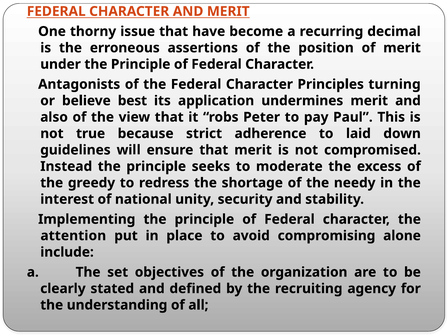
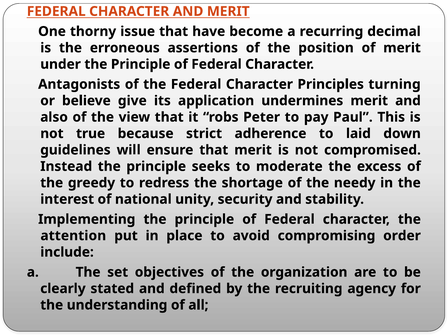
best: best -> give
alone: alone -> order
